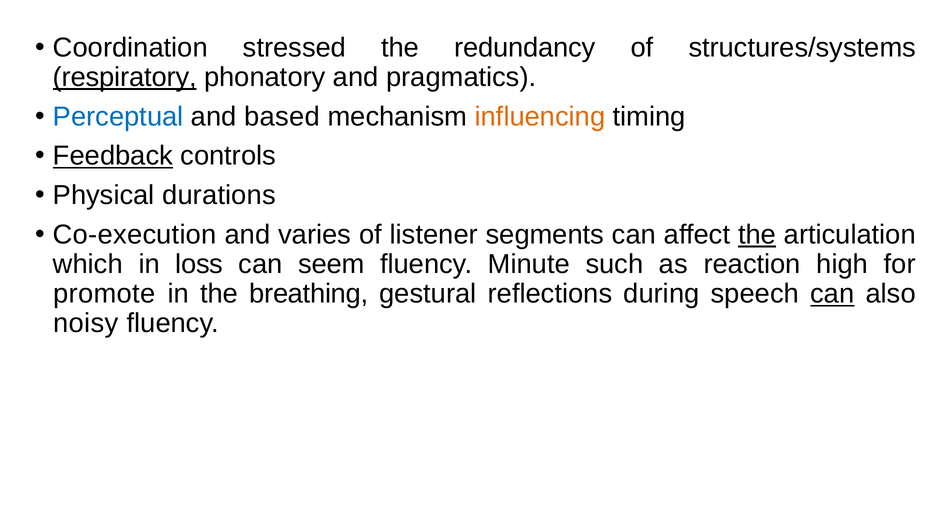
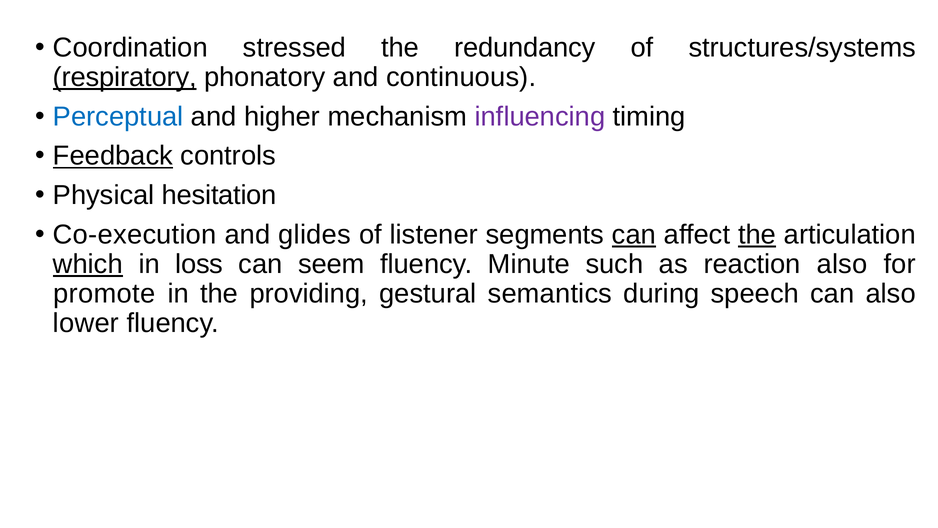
pragmatics: pragmatics -> continuous
based: based -> higher
influencing colour: orange -> purple
durations: durations -> hesitation
varies: varies -> glides
can at (634, 235) underline: none -> present
which underline: none -> present
reaction high: high -> also
breathing: breathing -> providing
reflections: reflections -> semantics
can at (832, 294) underline: present -> none
noisy: noisy -> lower
